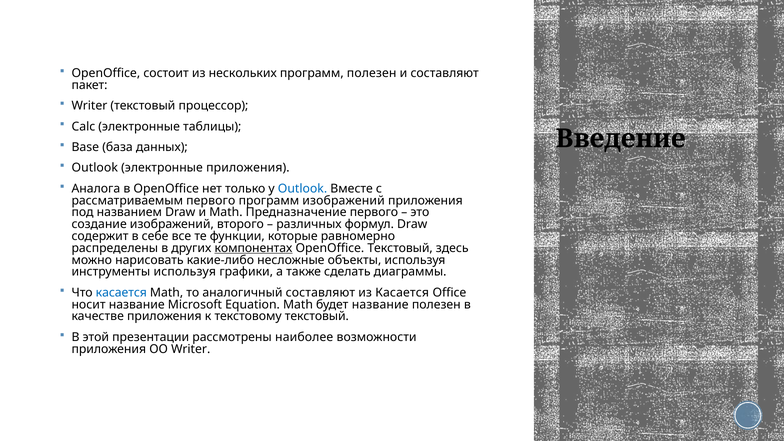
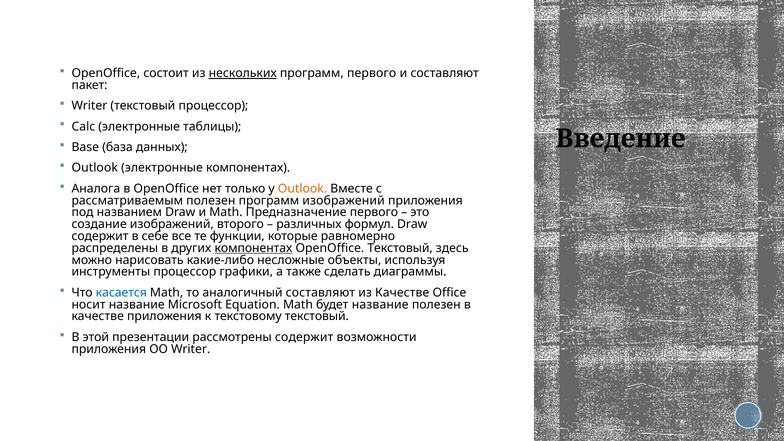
нескольких underline: none -> present
программ полезен: полезен -> первого
электронные приложения: приложения -> компонентах
Outlook at (303, 189) colour: blue -> orange
рассматриваемым первого: первого -> полезен
инструменты используя: используя -> процессор
из Касается: Касается -> Качестве
рассмотрены наиболее: наиболее -> содержит
